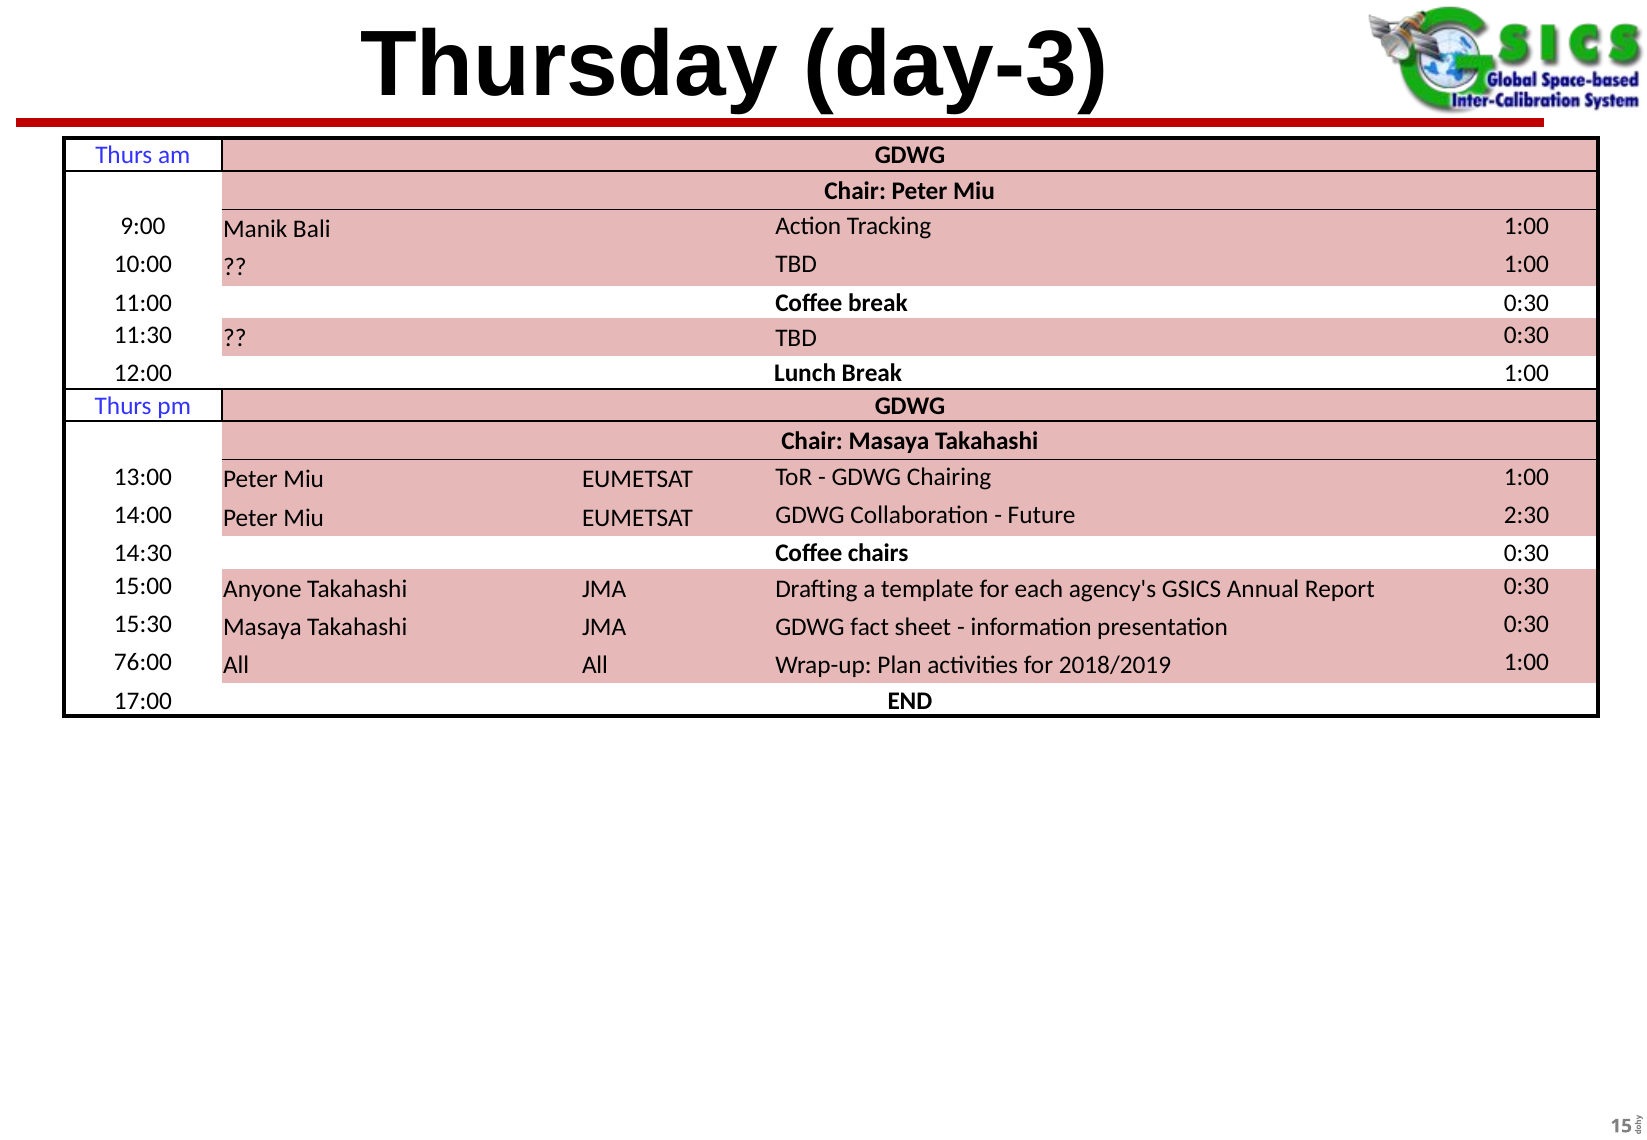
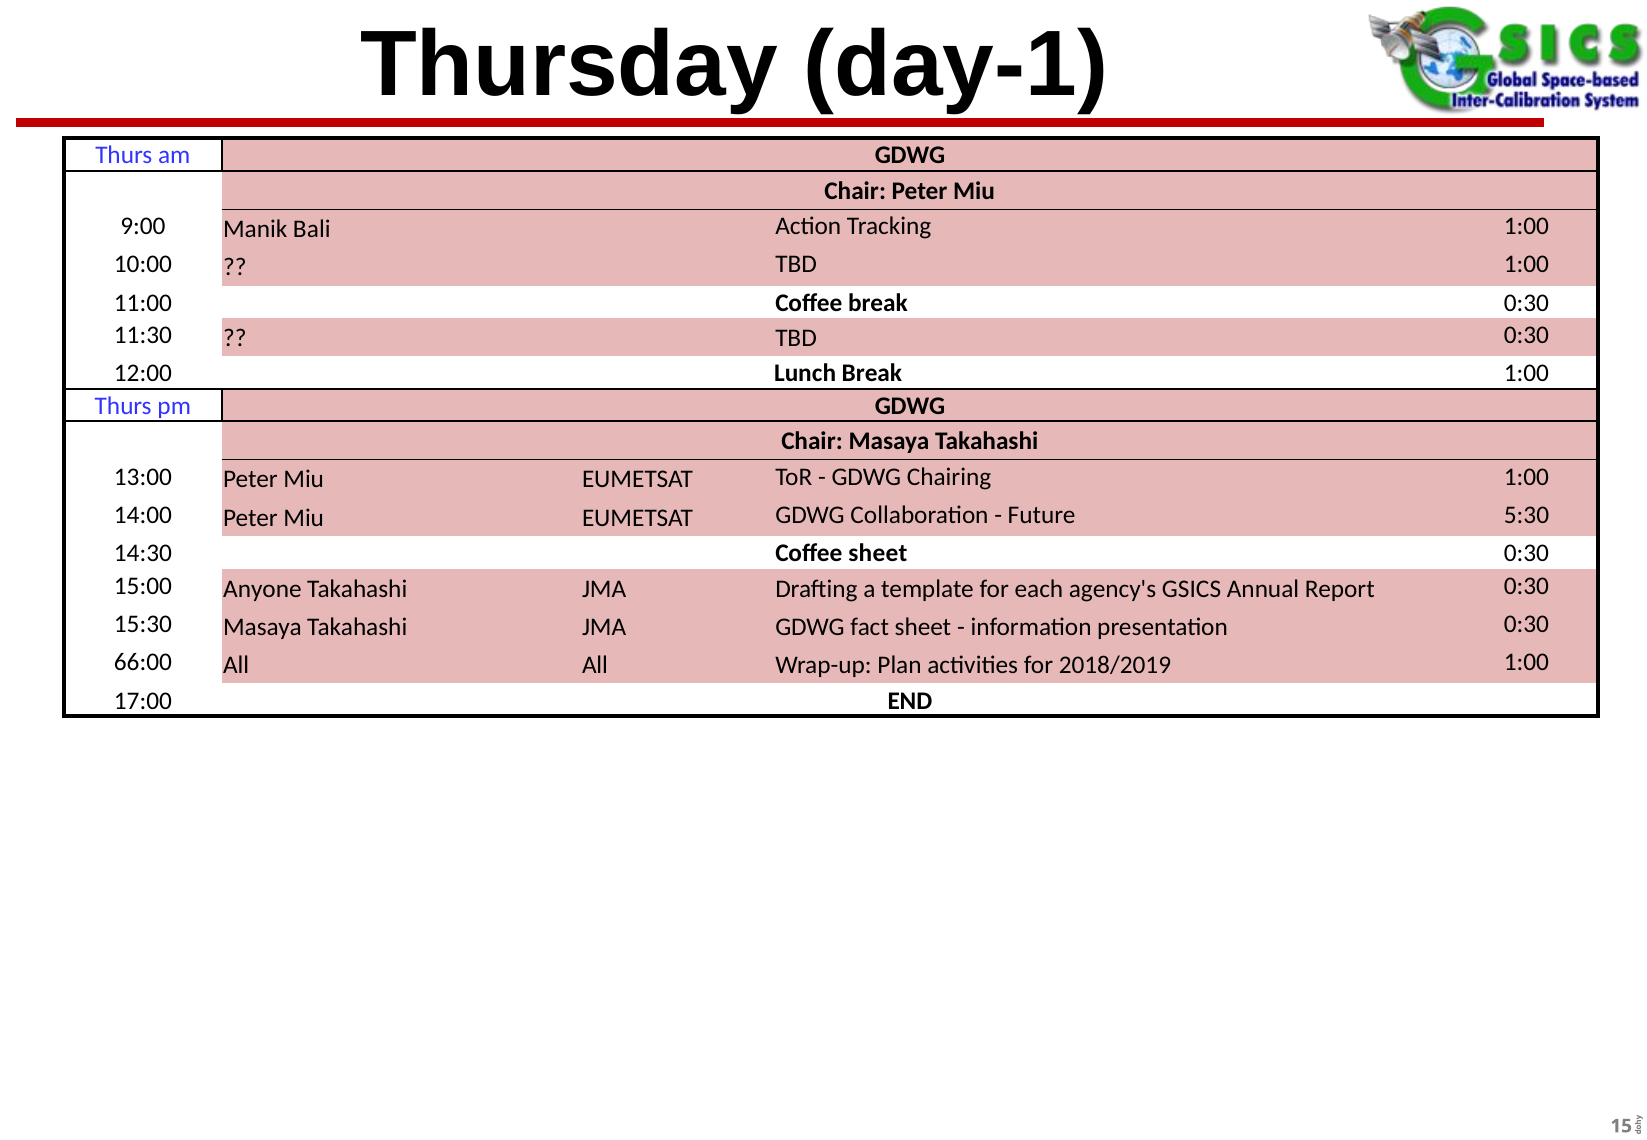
day-3: day-3 -> day-1
2:30: 2:30 -> 5:30
Coffee chairs: chairs -> sheet
76:00: 76:00 -> 66:00
